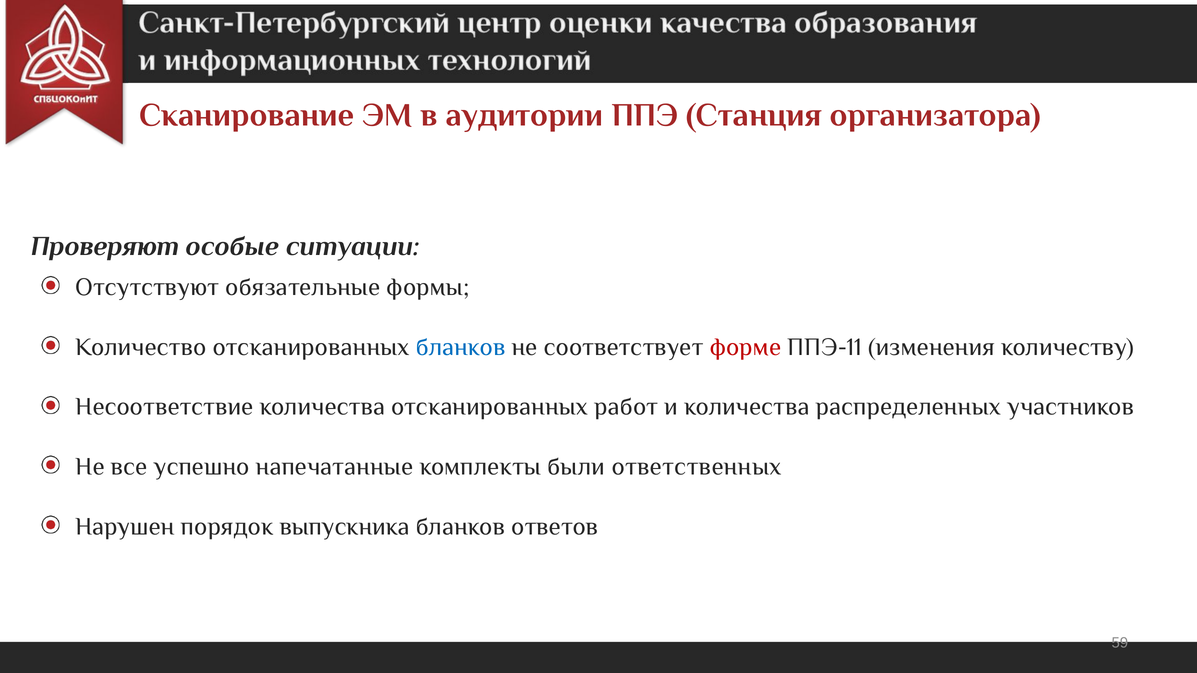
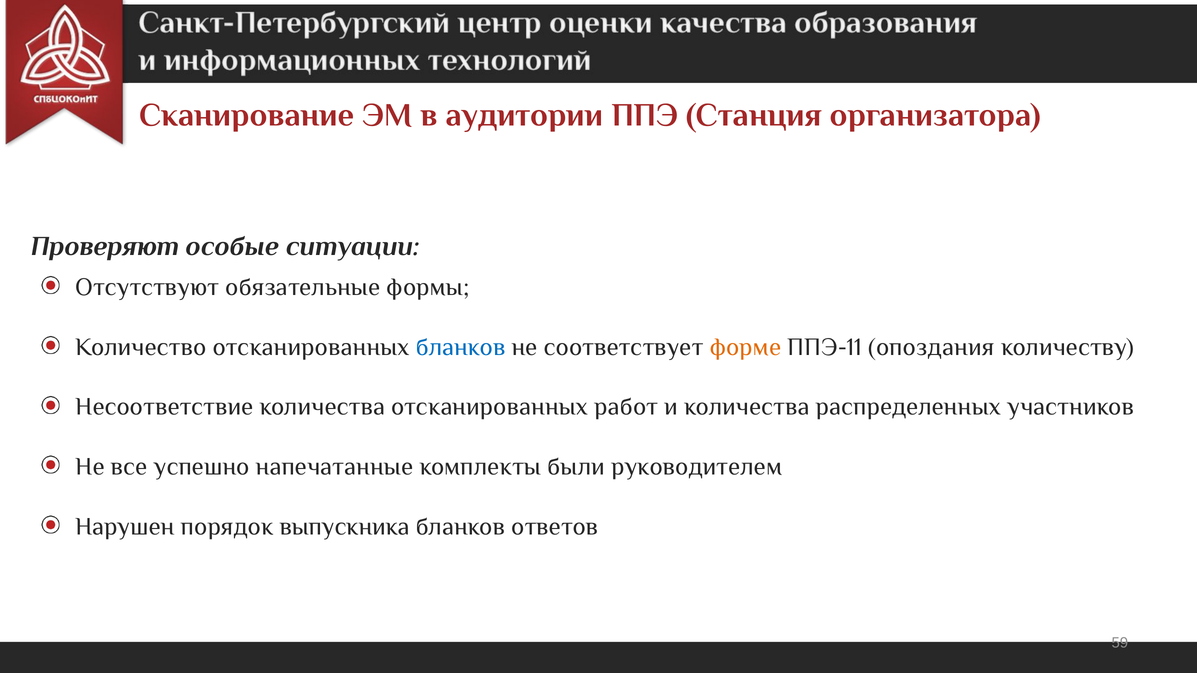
форме colour: red -> orange
изменения: изменения -> опоздания
ответственных: ответственных -> руководителем
